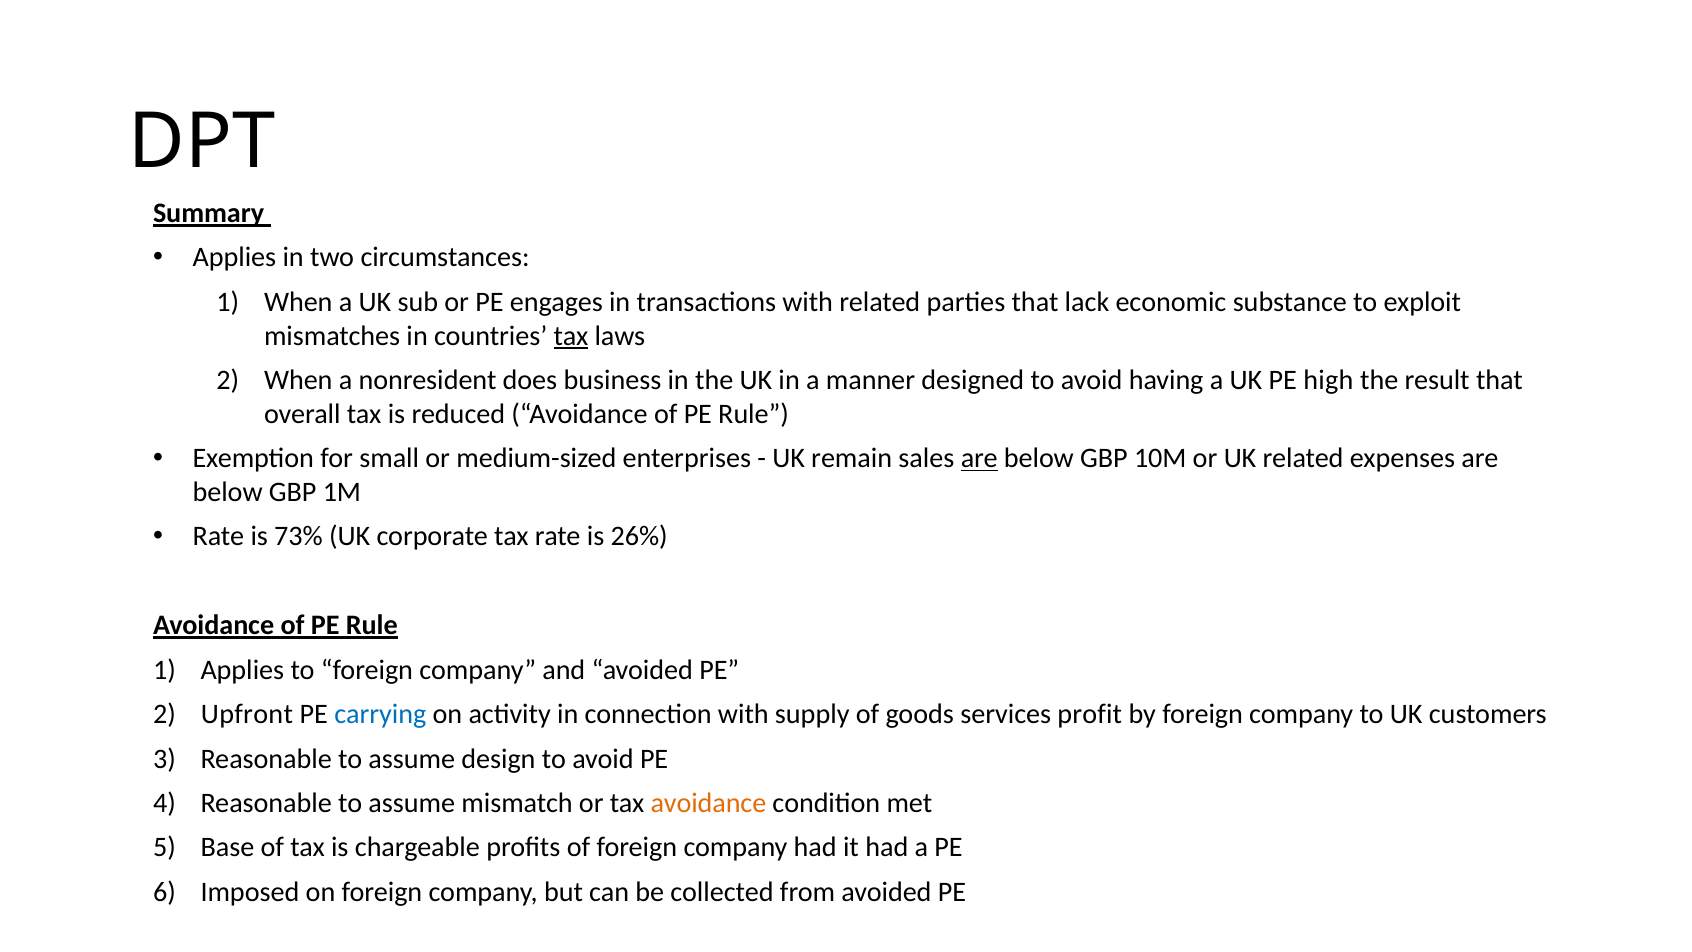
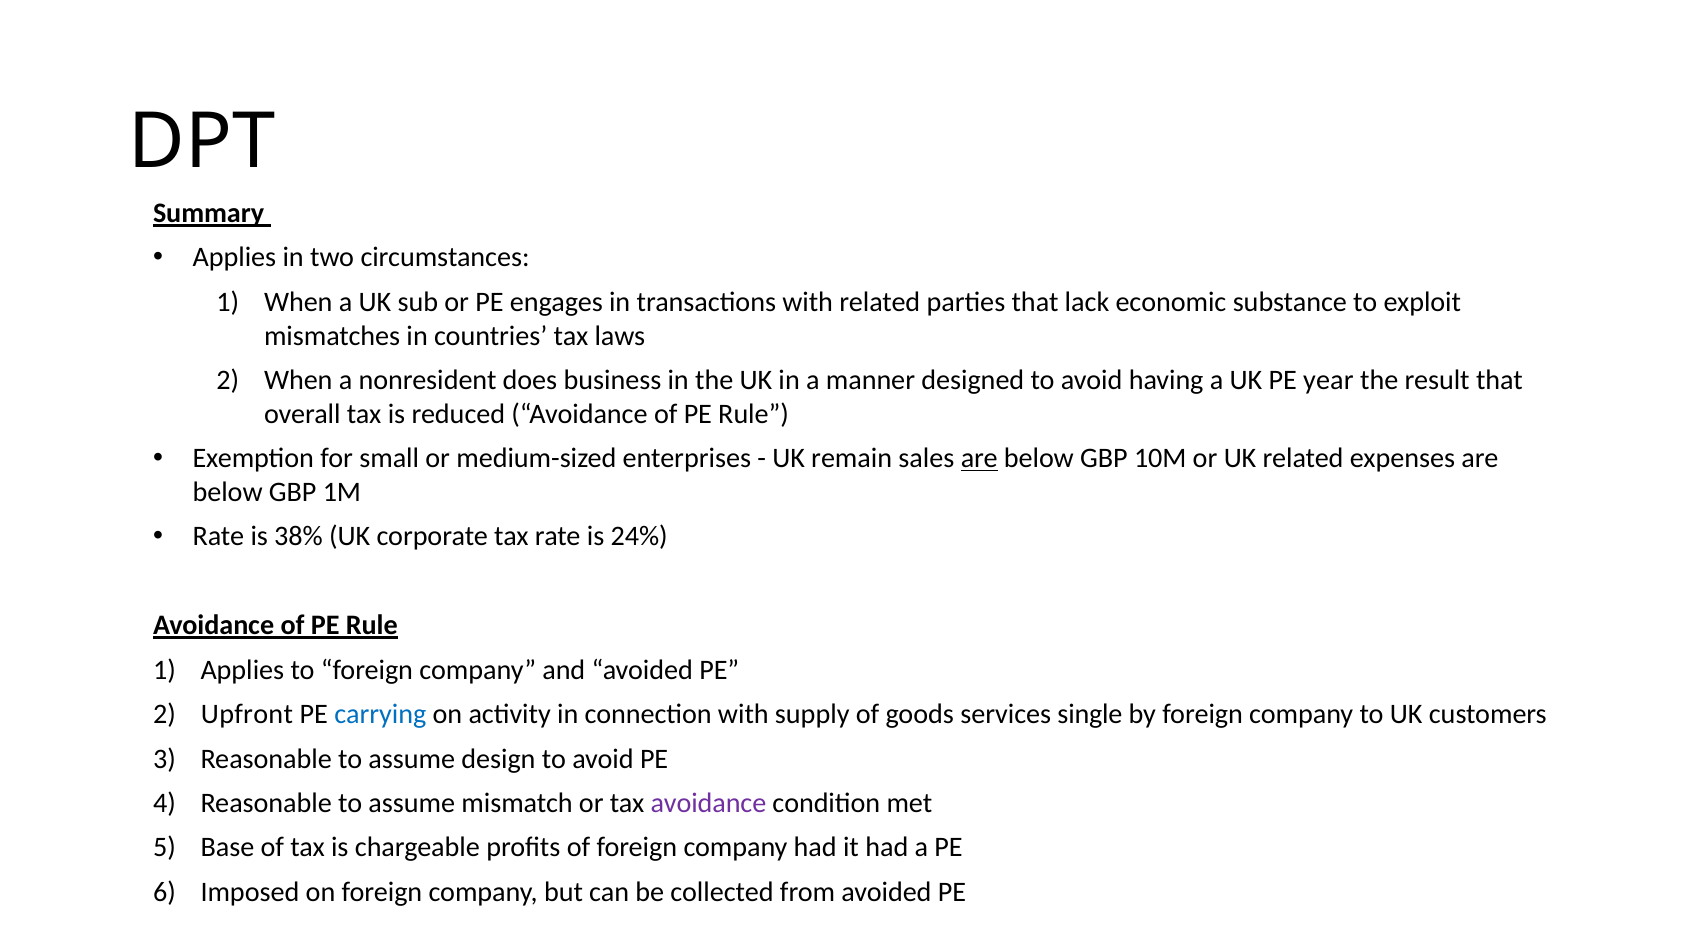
tax at (571, 336) underline: present -> none
high: high -> year
73%: 73% -> 38%
26%: 26% -> 24%
profit: profit -> single
avoidance at (708, 803) colour: orange -> purple
